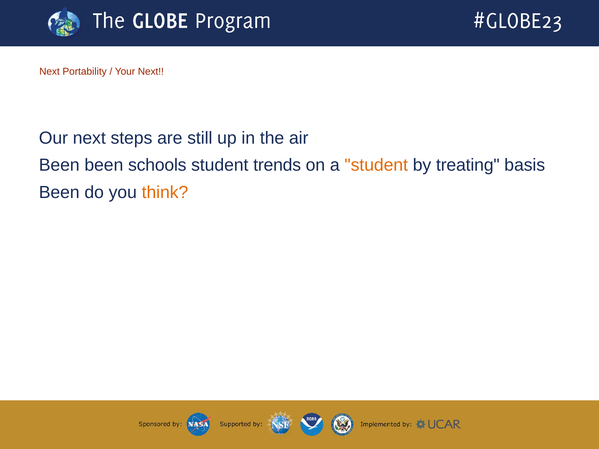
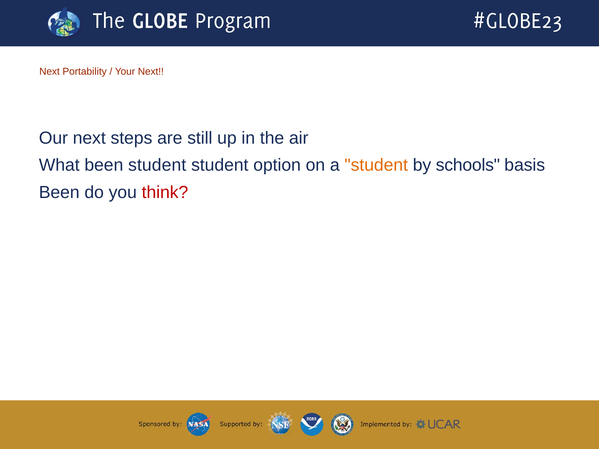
Been at (59, 165): Been -> What
been schools: schools -> student
trends: trends -> option
treating: treating -> schools
think colour: orange -> red
